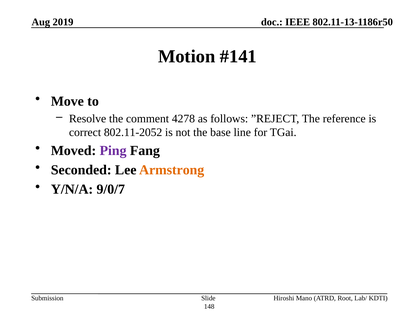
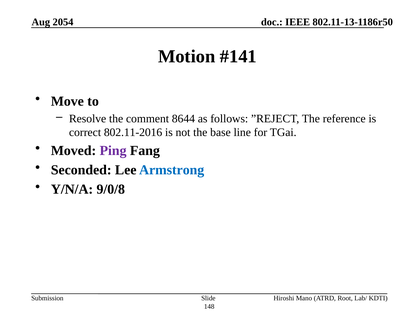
2019: 2019 -> 2054
4278: 4278 -> 8644
802.11-2052: 802.11-2052 -> 802.11-2016
Armstrong colour: orange -> blue
9/0/7: 9/0/7 -> 9/0/8
